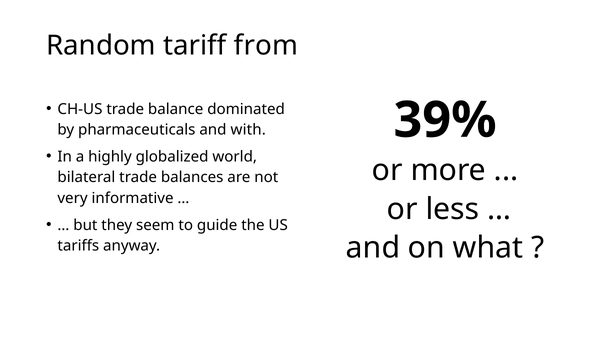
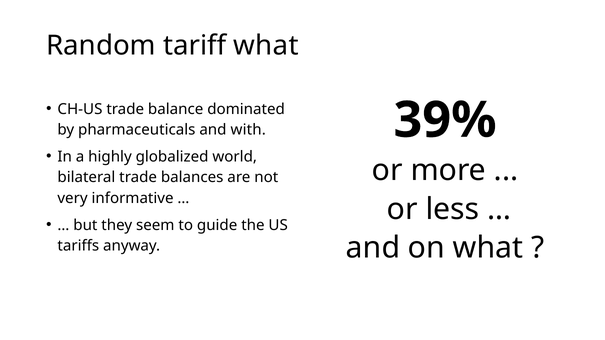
tariff from: from -> what
